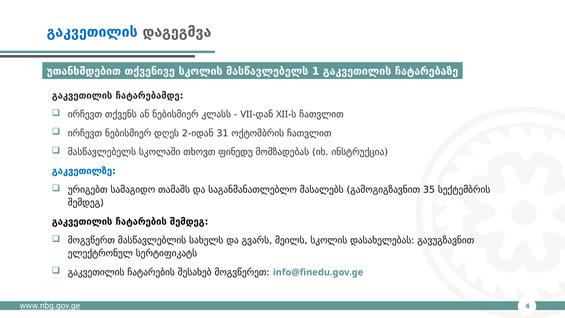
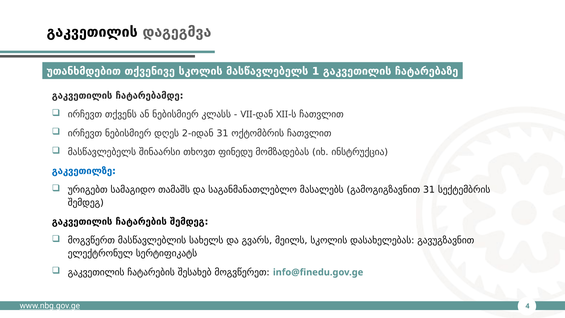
გაკვეთილის at (92, 32) colour: blue -> black
სკოლაში: სკოლაში -> შინაარსი
გამოგიგზავნით 35: 35 -> 31
